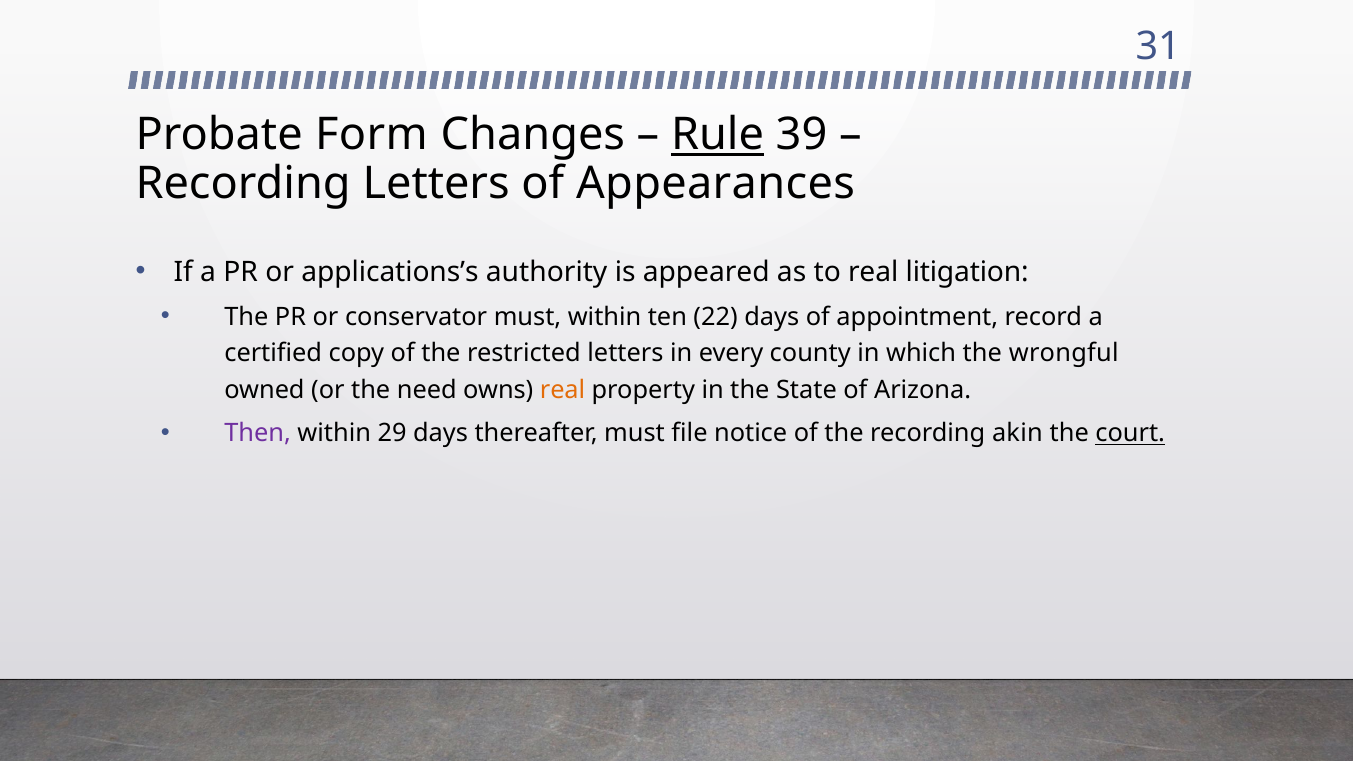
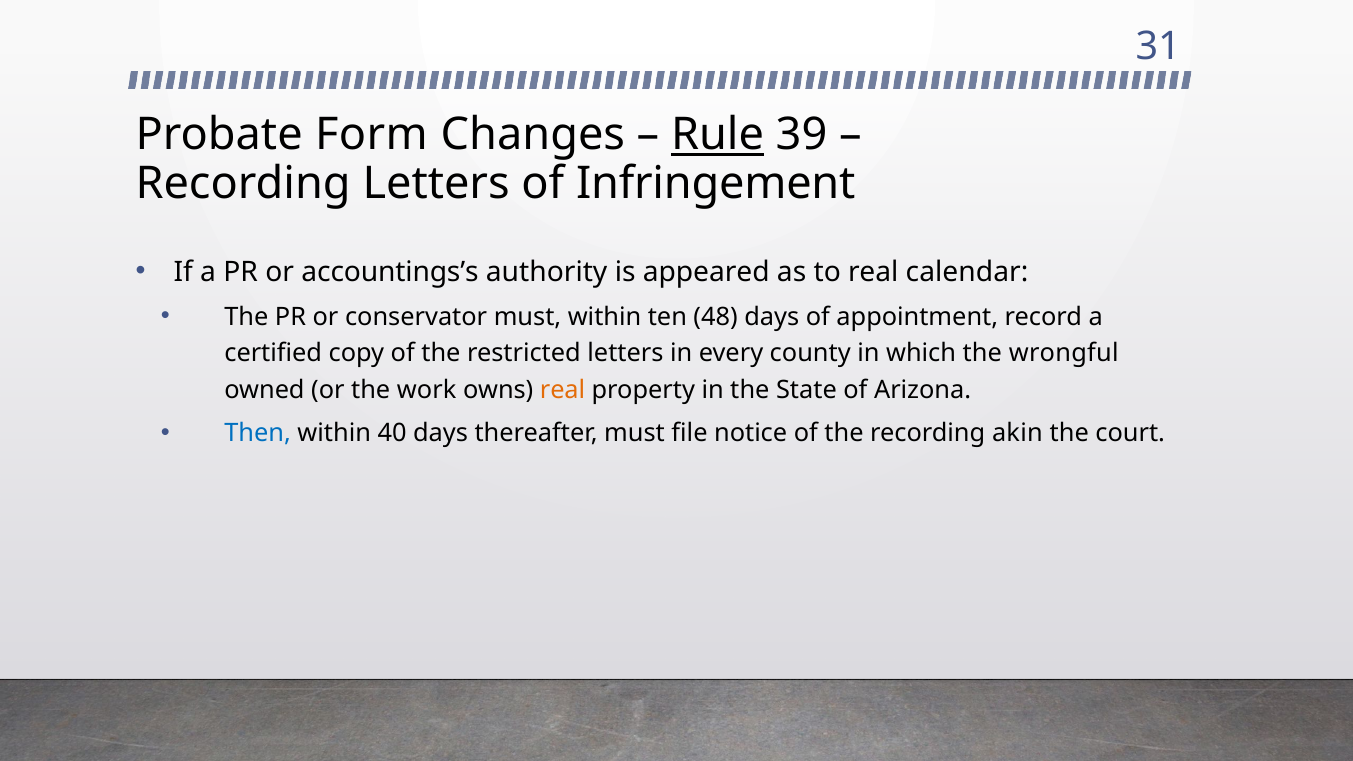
Appearances: Appearances -> Infringement
applications’s: applications’s -> accountings’s
litigation: litigation -> calendar
22: 22 -> 48
need: need -> work
Then colour: purple -> blue
29: 29 -> 40
court underline: present -> none
